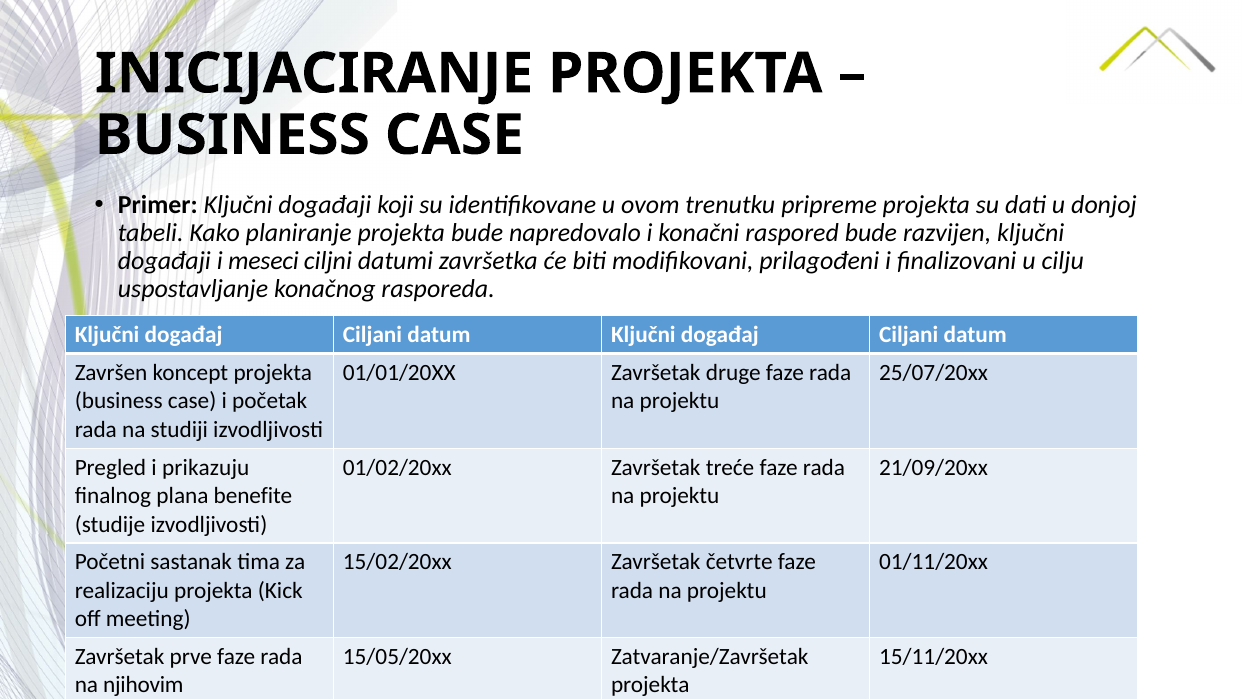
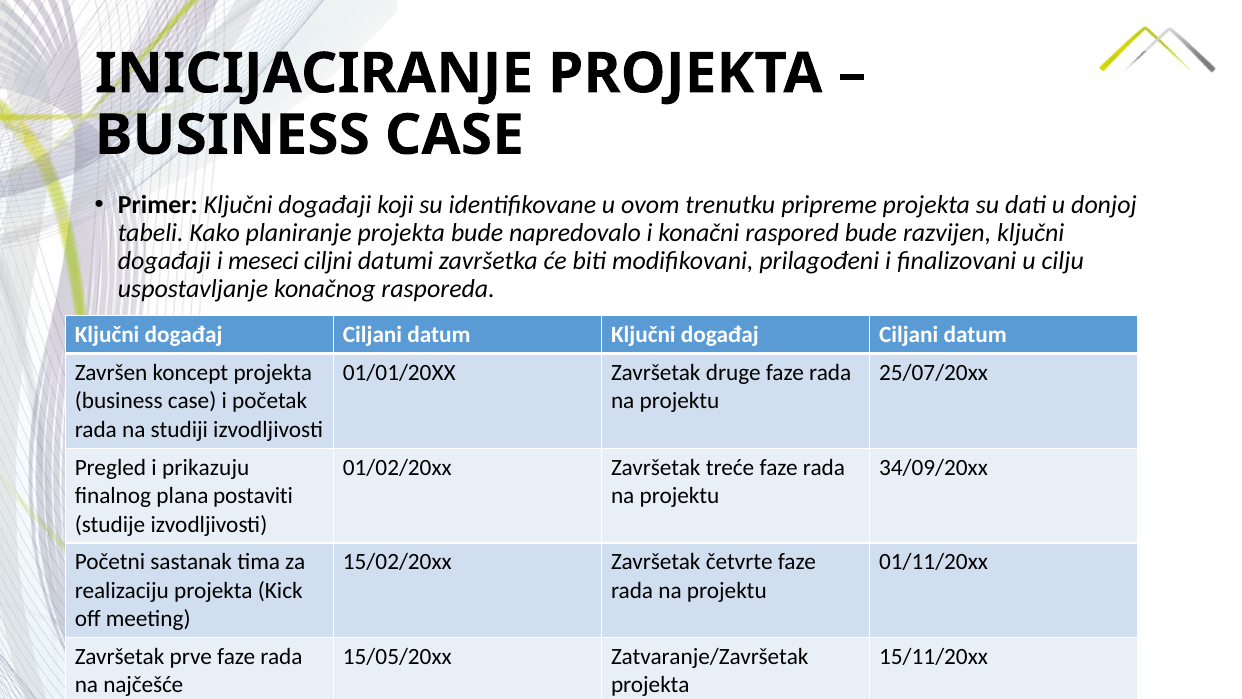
21/09/20xx: 21/09/20xx -> 34/09/20xx
benefite: benefite -> postaviti
njihovim: njihovim -> najčešće
